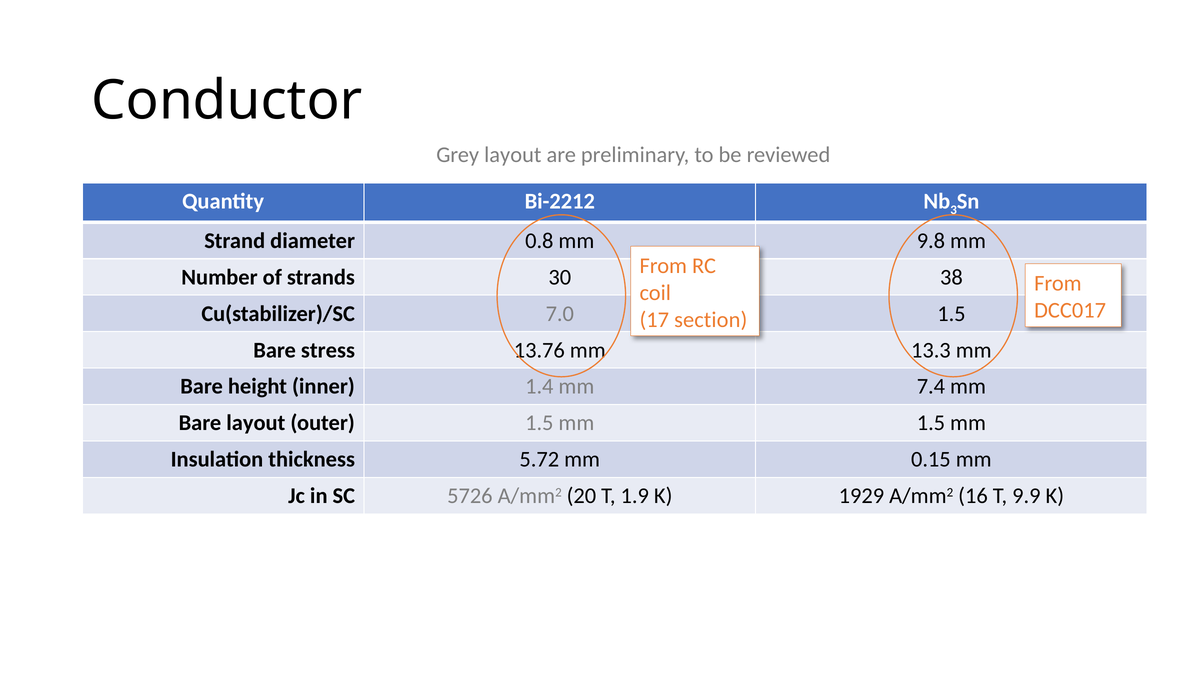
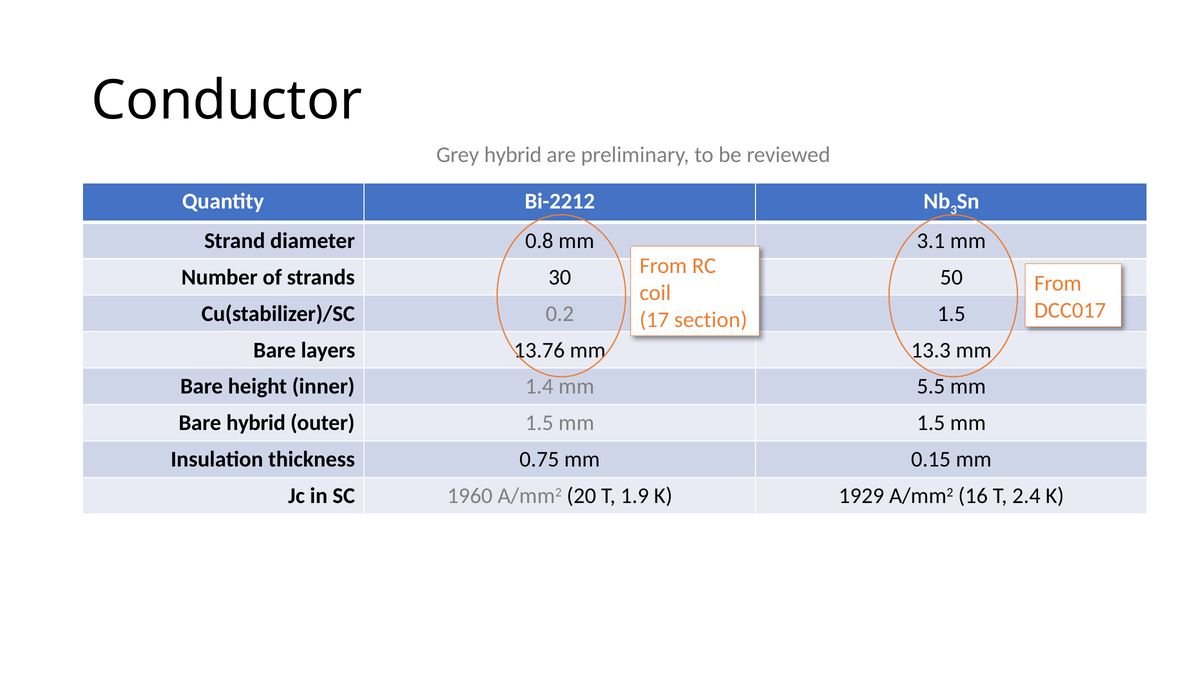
Grey layout: layout -> hybrid
9.8: 9.8 -> 3.1
38: 38 -> 50
7.0: 7.0 -> 0.2
stress: stress -> layers
7.4: 7.4 -> 5.5
Bare layout: layout -> hybrid
5.72: 5.72 -> 0.75
5726: 5726 -> 1960
9.9: 9.9 -> 2.4
